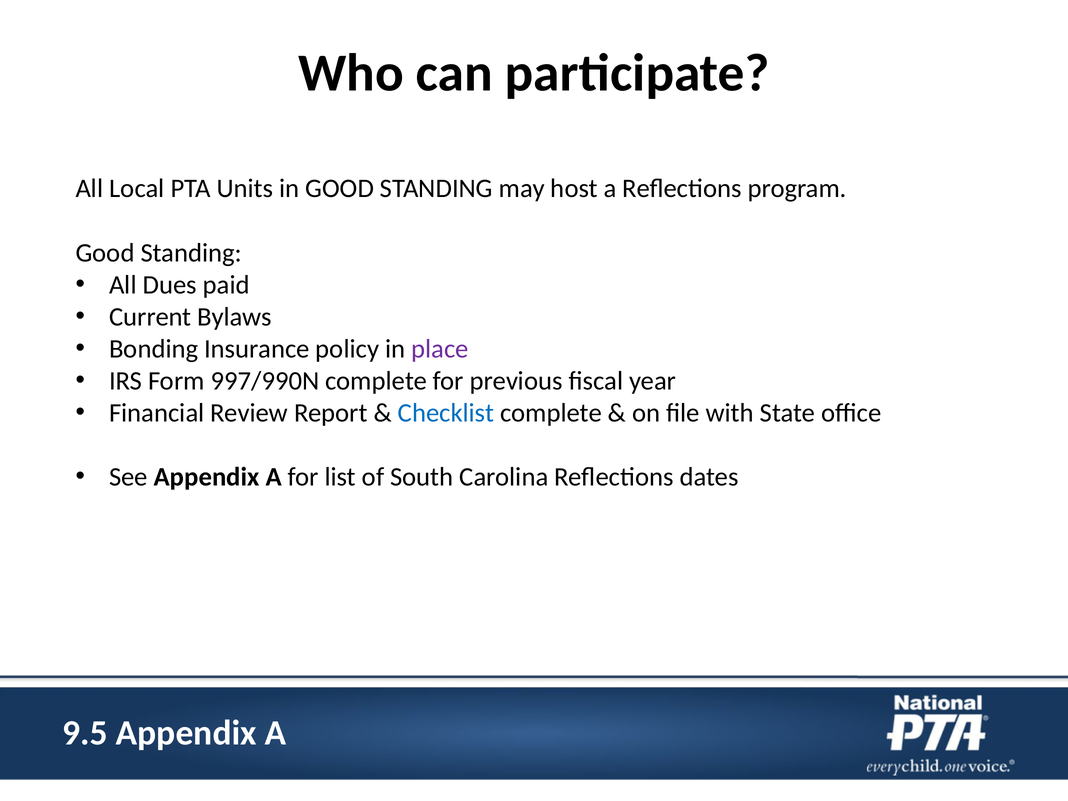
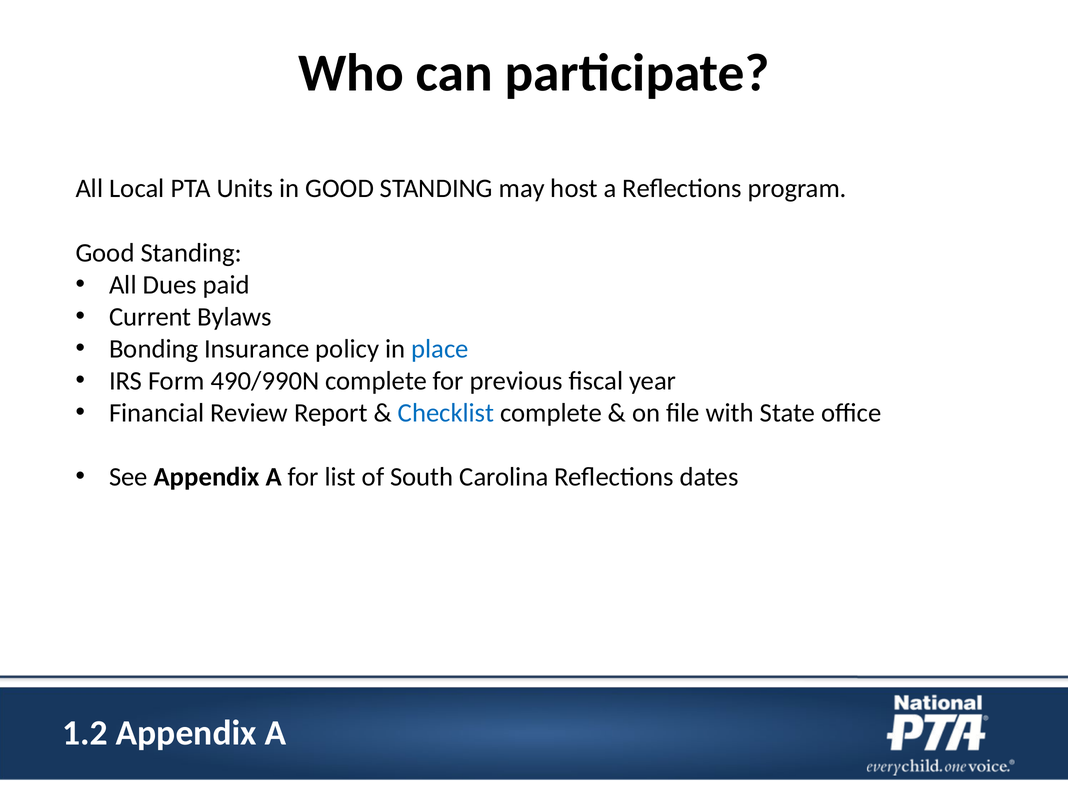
place colour: purple -> blue
997/990N: 997/990N -> 490/990N
9.5: 9.5 -> 1.2
